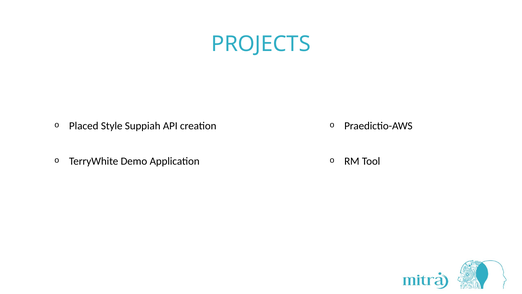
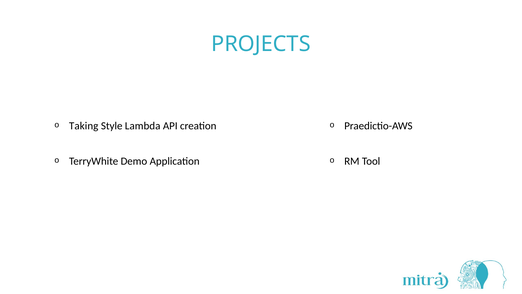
Placed: Placed -> Taking
Suppiah: Suppiah -> Lambda
